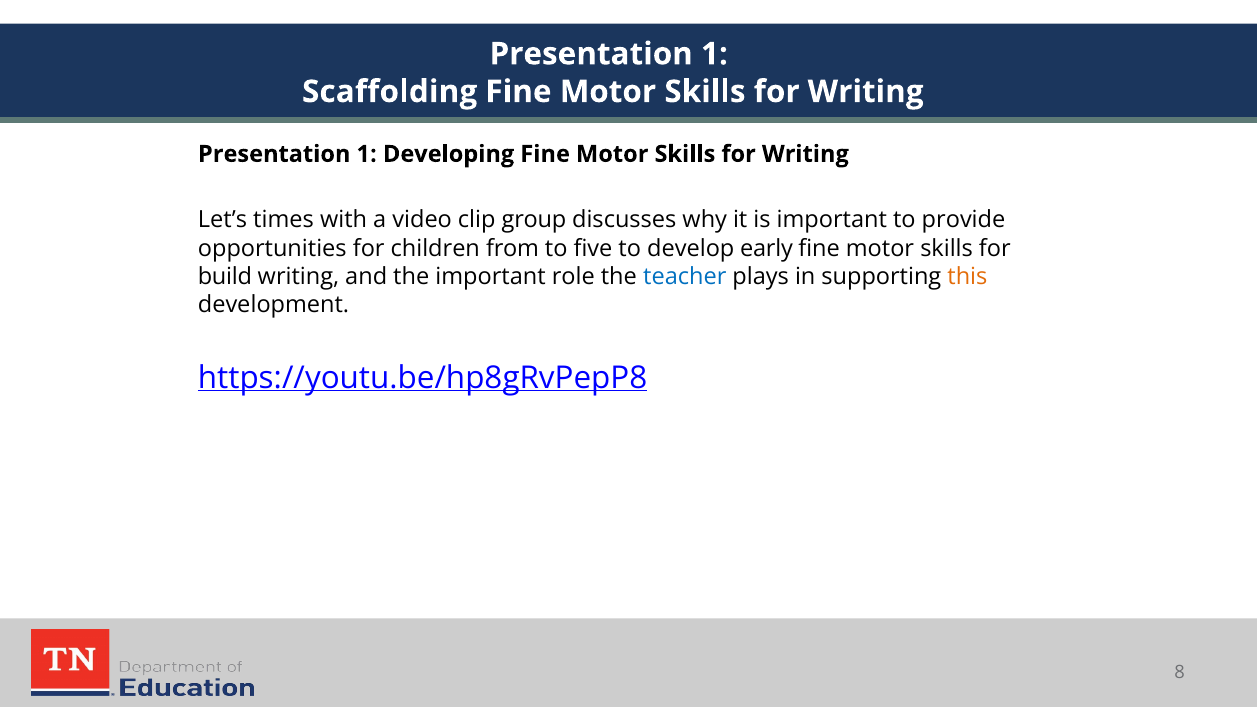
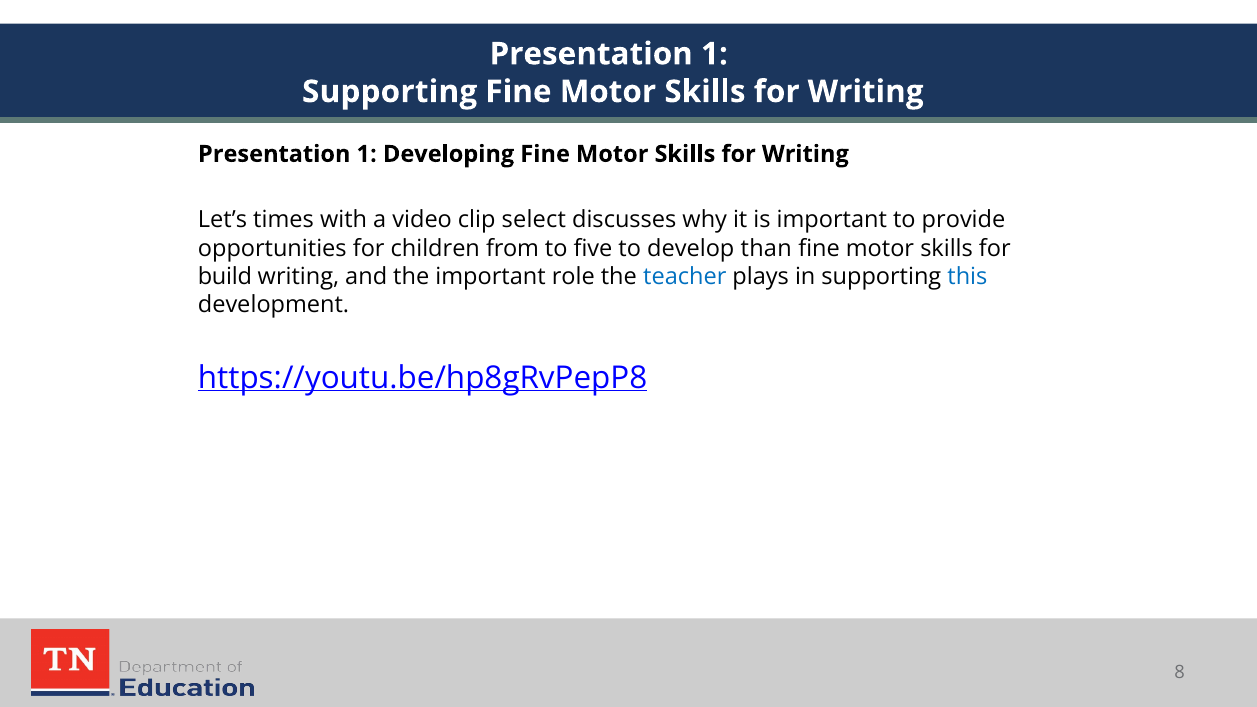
Scaffolding at (390, 92): Scaffolding -> Supporting
group: group -> select
early: early -> than
this colour: orange -> blue
